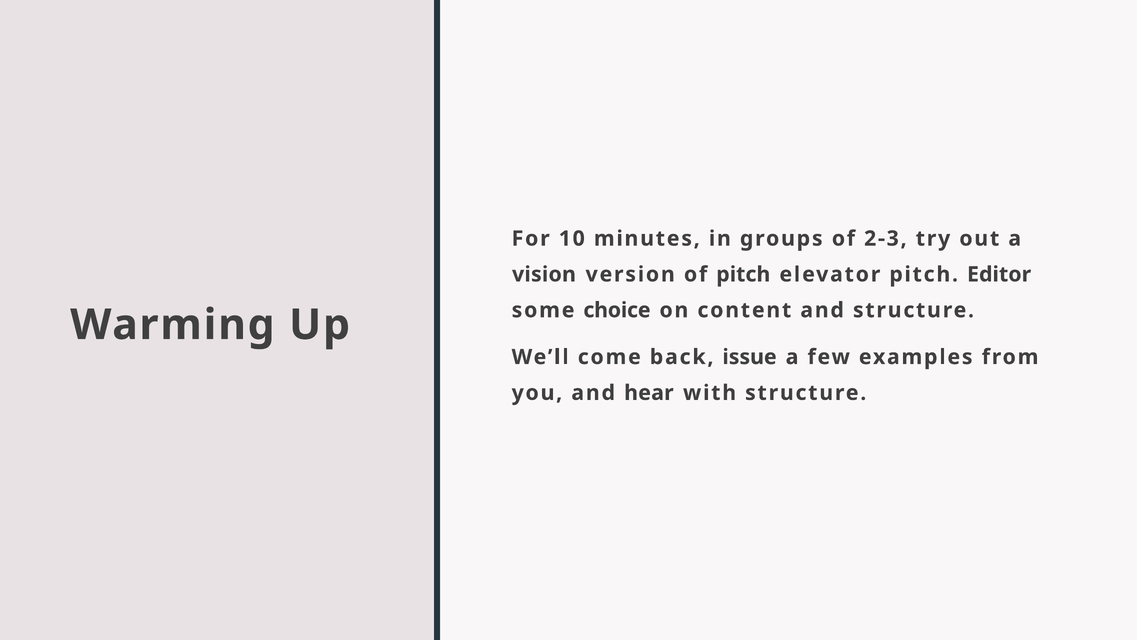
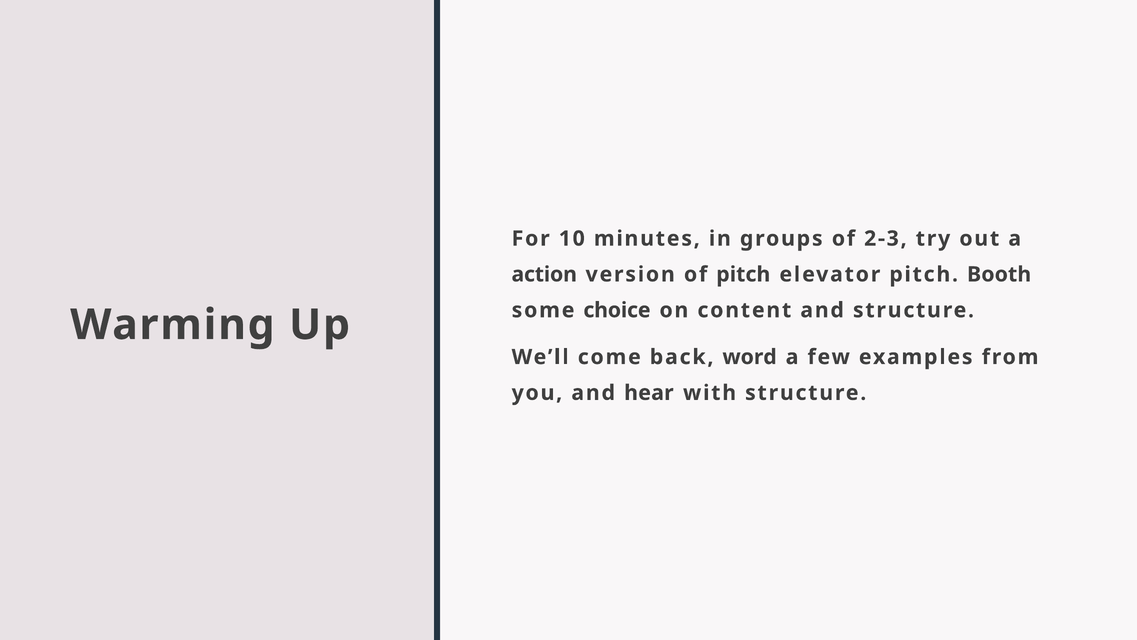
vision: vision -> action
Editor: Editor -> Booth
issue: issue -> word
